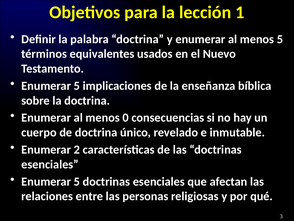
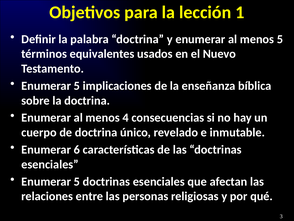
0: 0 -> 4
2: 2 -> 6
